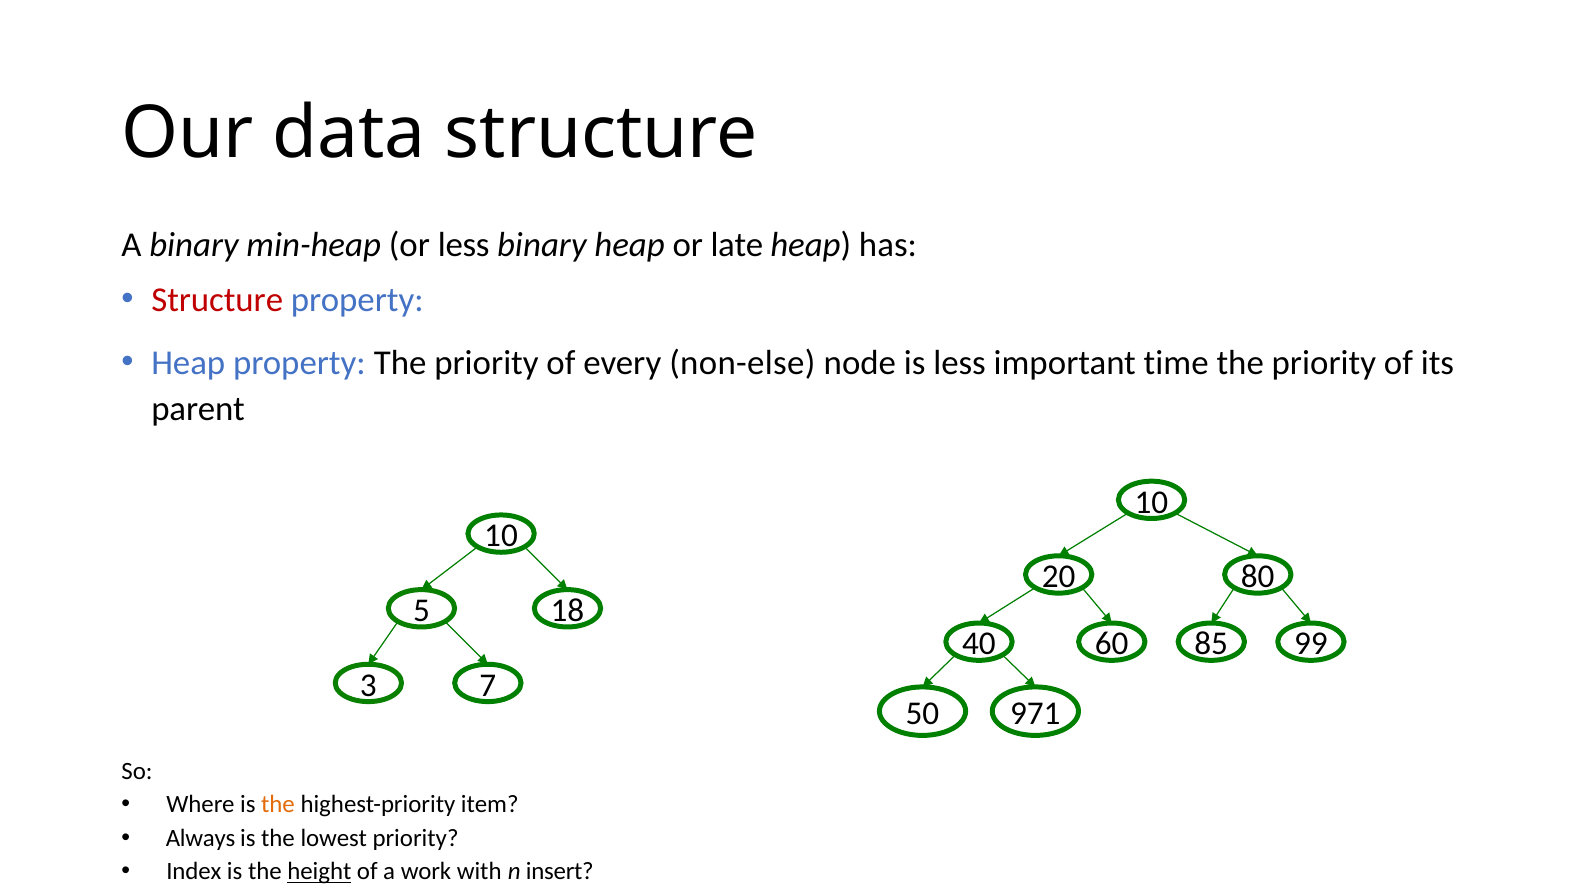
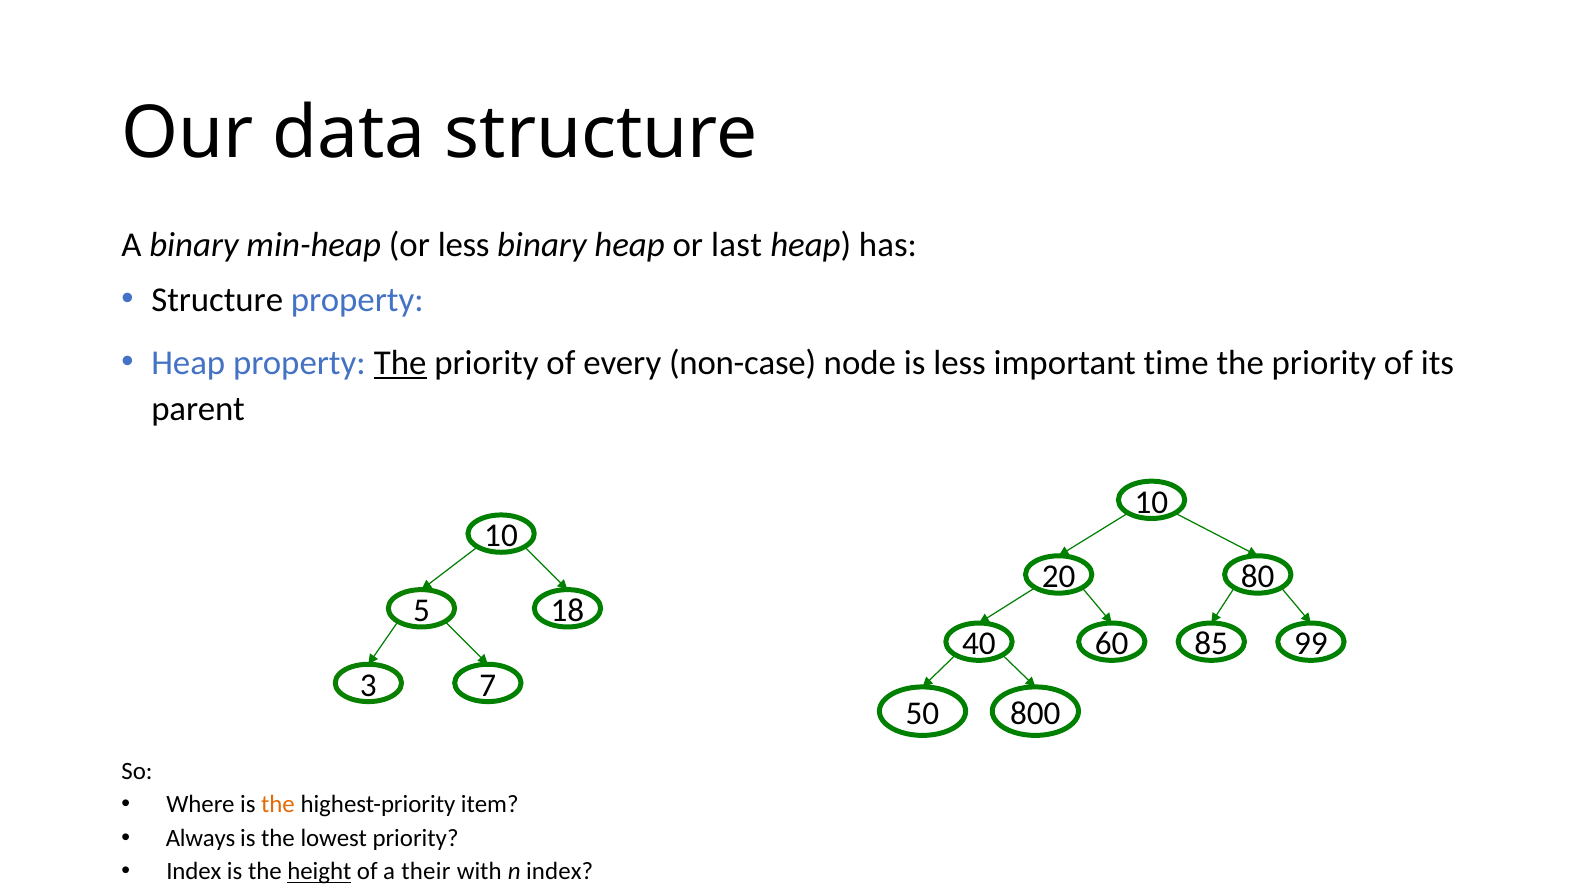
late: late -> last
Structure at (217, 300) colour: red -> black
The at (400, 363) underline: none -> present
non-else: non-else -> non-case
971: 971 -> 800
work: work -> their
n insert: insert -> index
